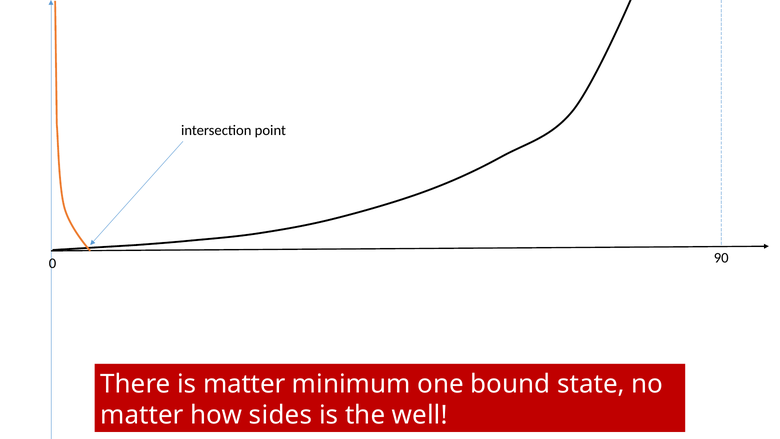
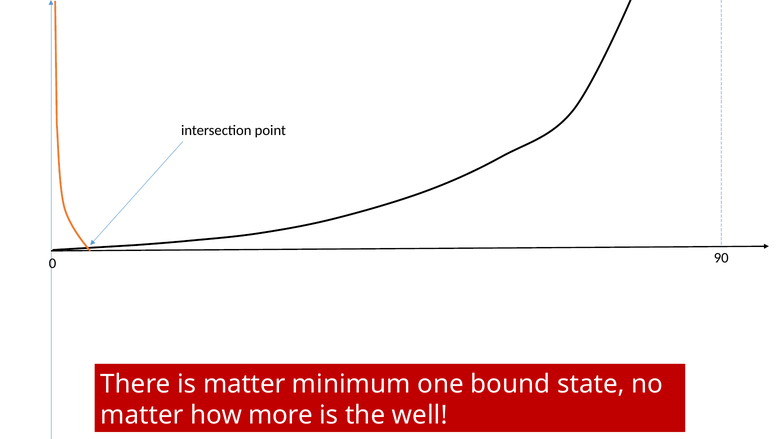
sides: sides -> more
